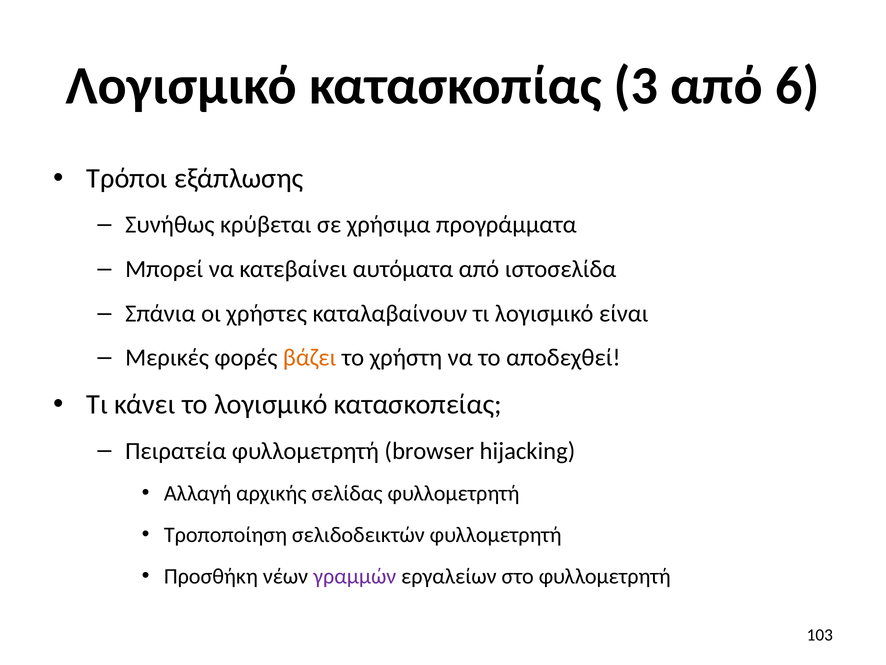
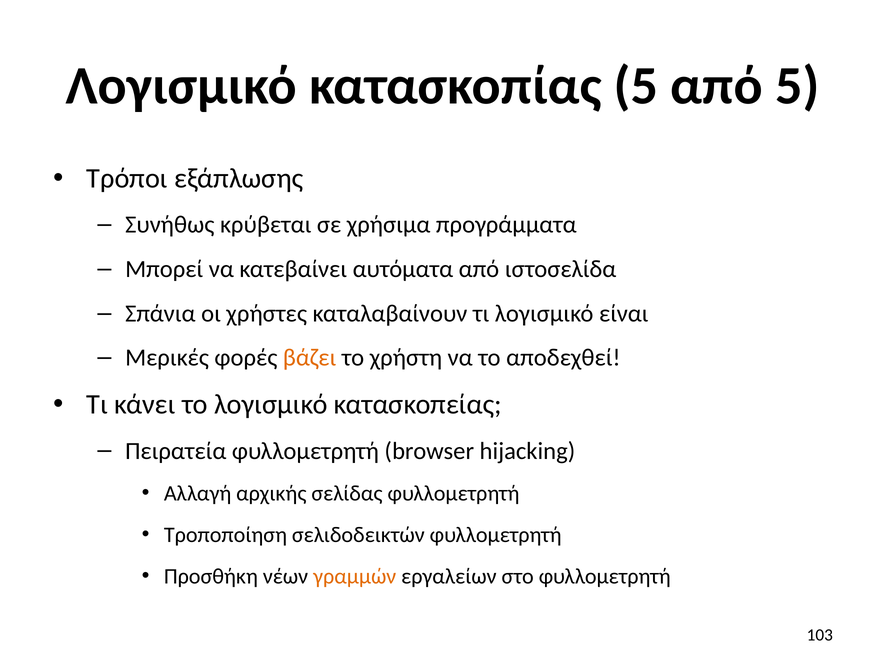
κατασκοπίας 3: 3 -> 5
από 6: 6 -> 5
γραμμών colour: purple -> orange
